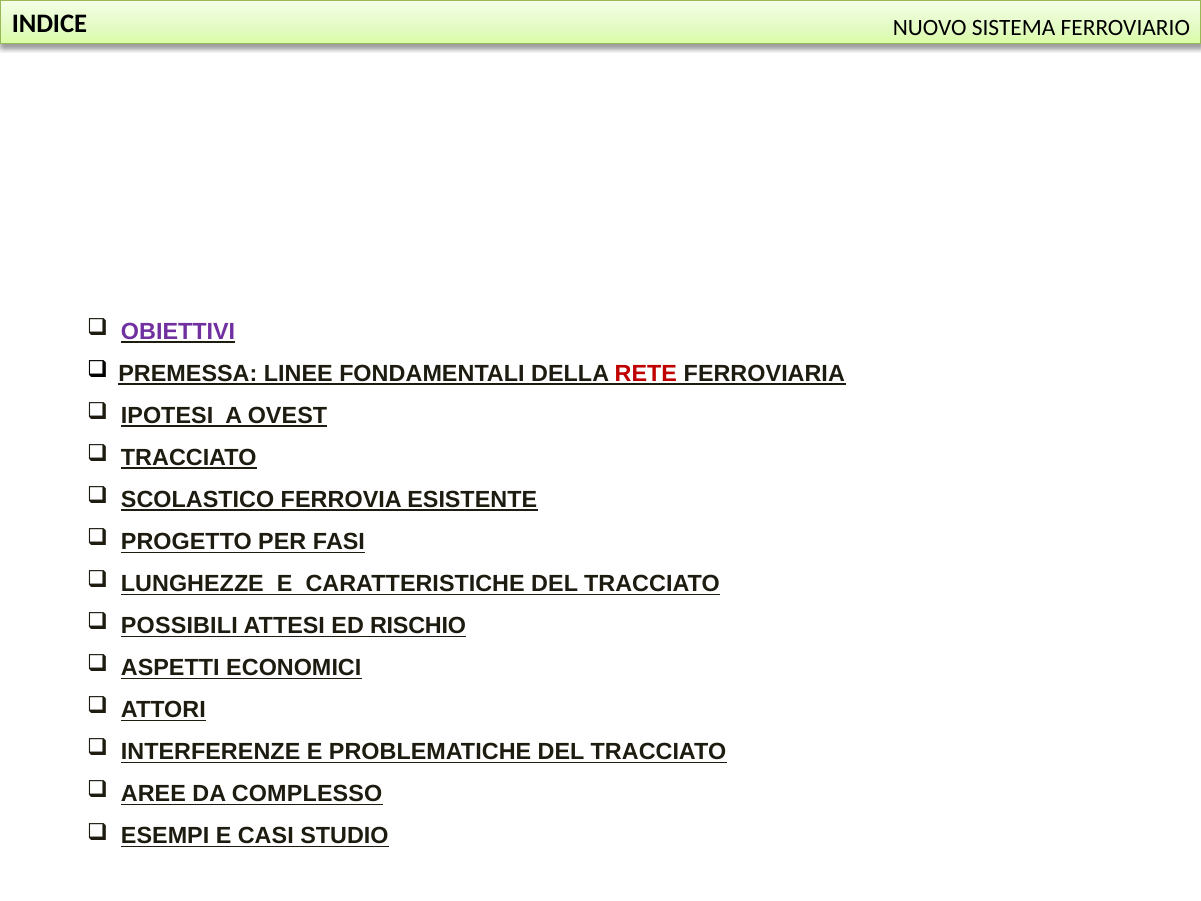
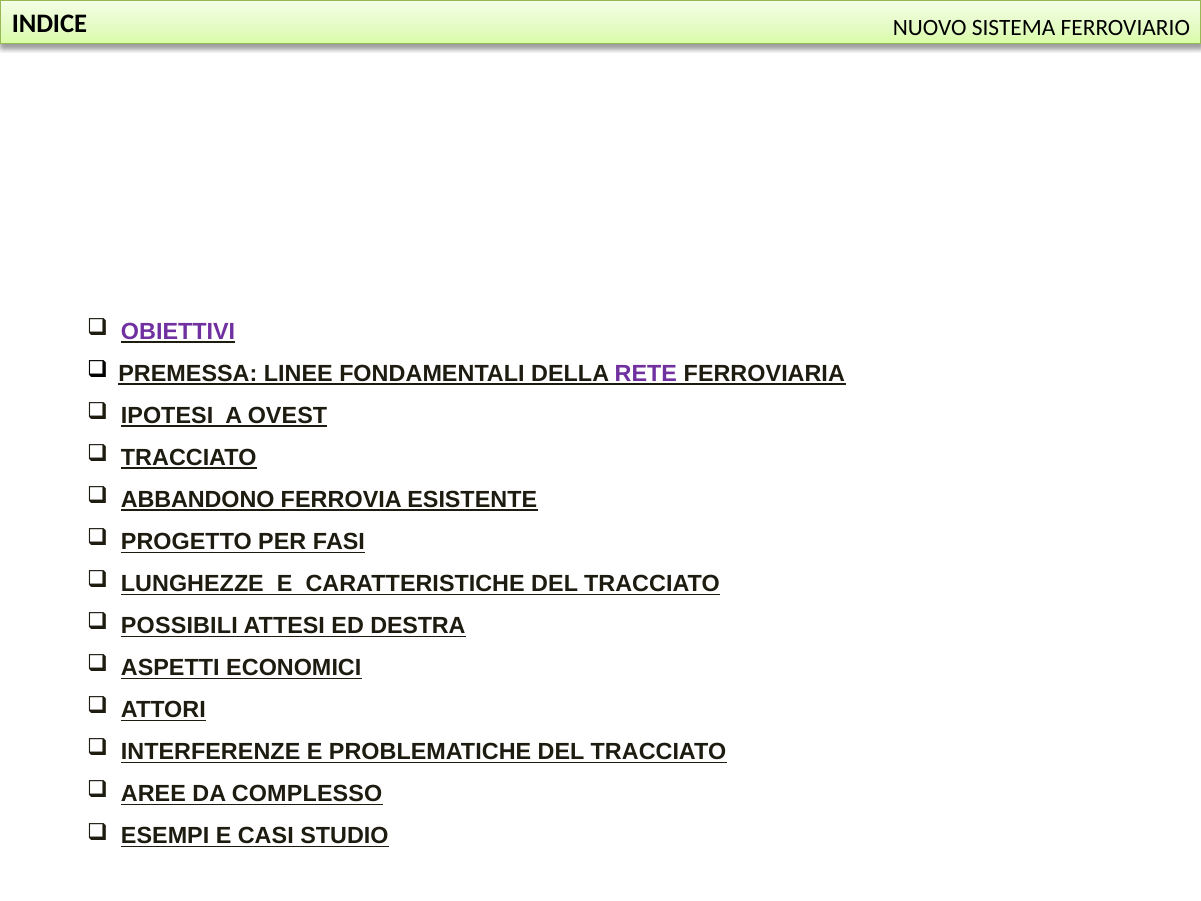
RETE colour: red -> purple
SCOLASTICO: SCOLASTICO -> ABBANDONO
RISCHIO: RISCHIO -> DESTRA
